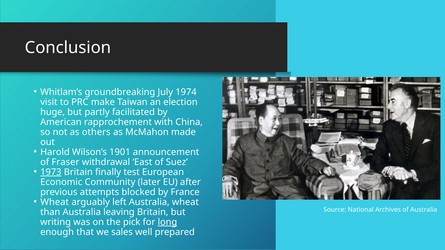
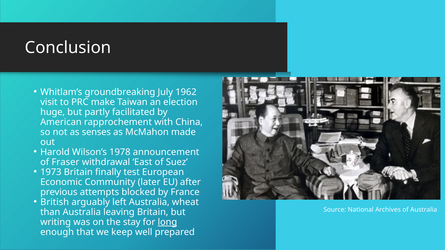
1974: 1974 -> 1962
others: others -> senses
1901: 1901 -> 1978
1973 underline: present -> none
Wheat at (55, 202): Wheat -> British
pick: pick -> stay
sales: sales -> keep
